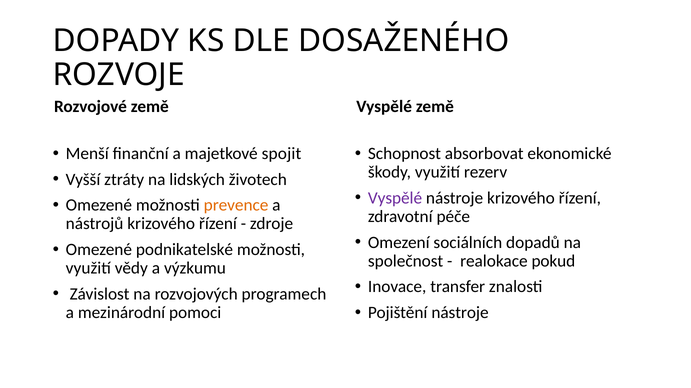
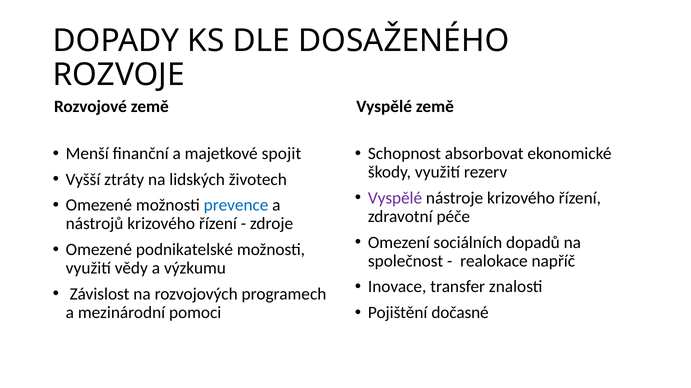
prevence colour: orange -> blue
pokud: pokud -> napříč
Pojištění nástroje: nástroje -> dočasné
